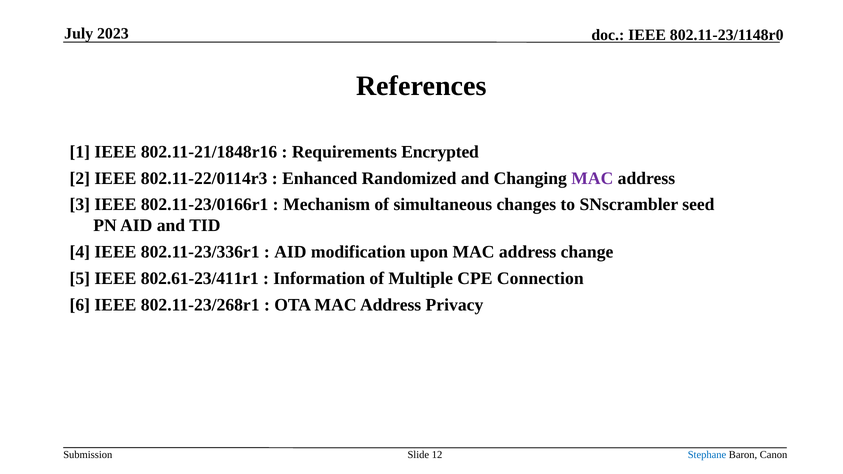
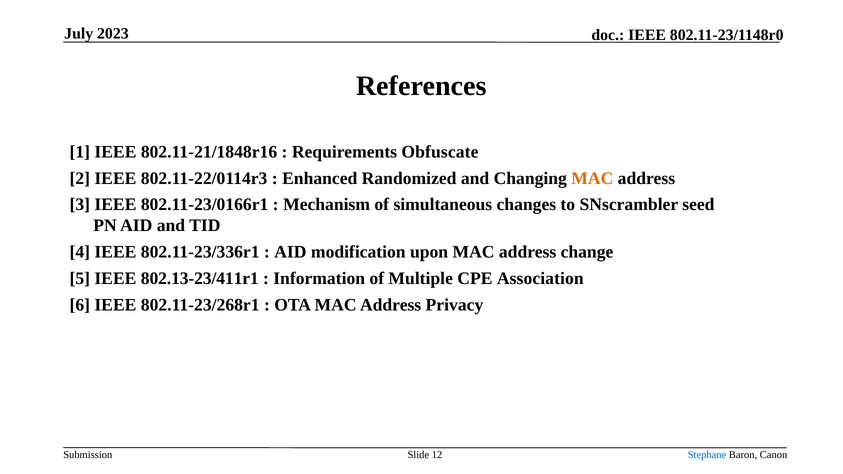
Encrypted: Encrypted -> Obfuscate
MAC at (592, 178) colour: purple -> orange
802.61-23/411r1: 802.61-23/411r1 -> 802.13-23/411r1
Connection: Connection -> Association
